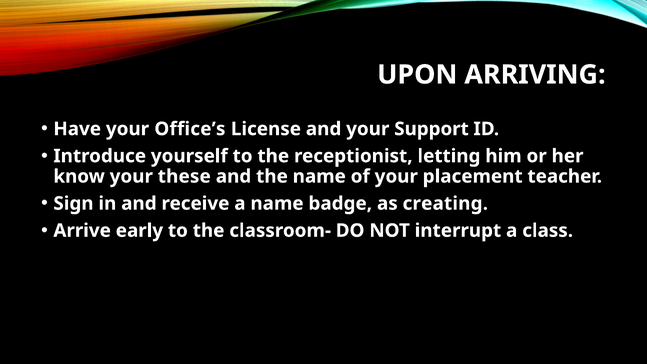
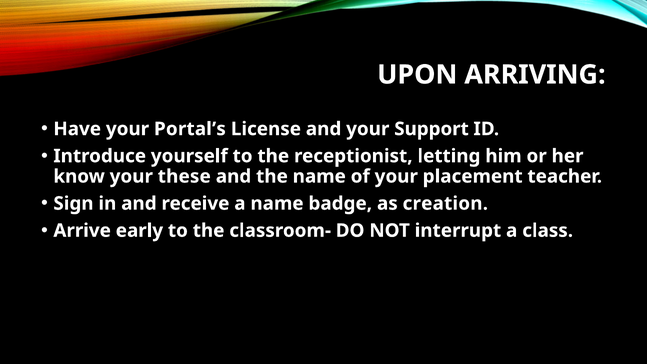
Office’s: Office’s -> Portal’s
creating: creating -> creation
